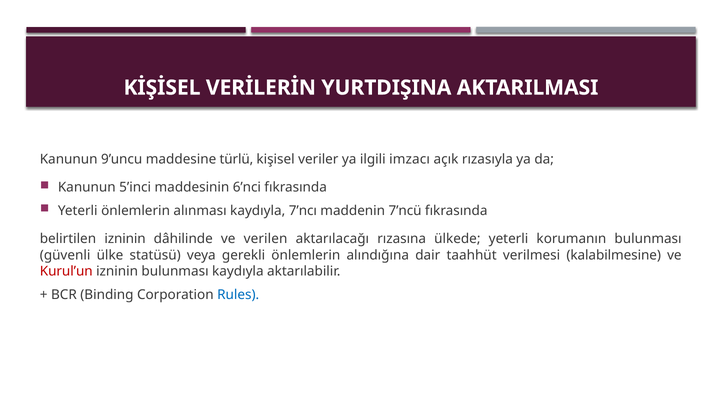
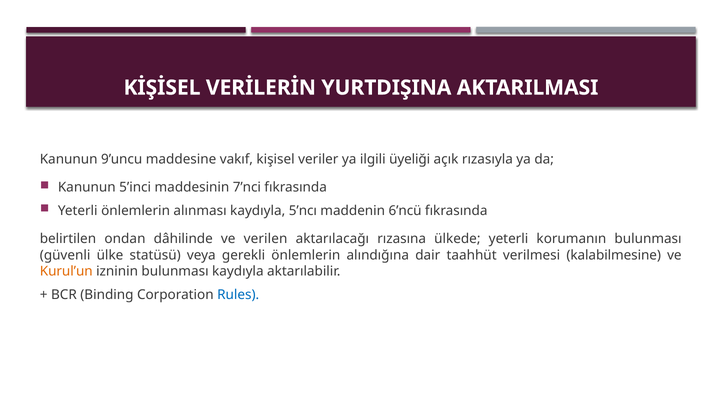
türlü: türlü -> vakıf
imzacı: imzacı -> üyeliği
6’nci: 6’nci -> 7’nci
7’ncı: 7’ncı -> 5’ncı
7’ncü: 7’ncü -> 6’ncü
belirtilen izninin: izninin -> ondan
Kurul’un colour: red -> orange
